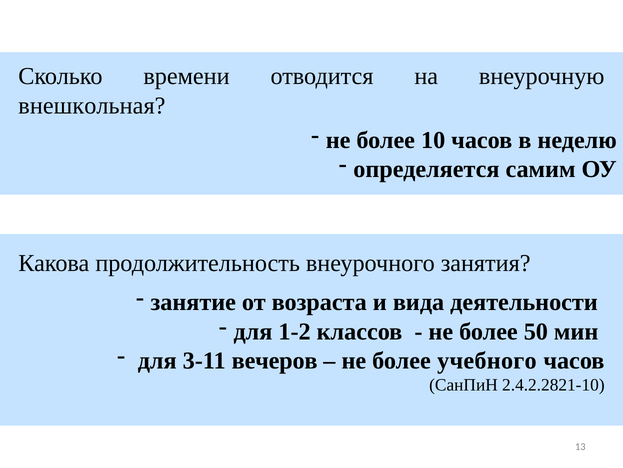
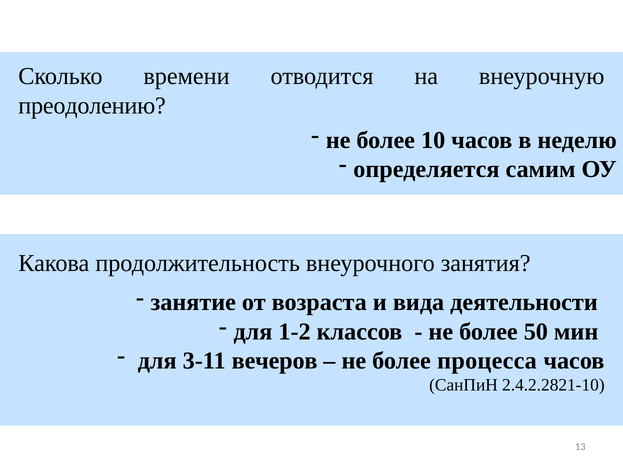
внешкольная: внешкольная -> преодолению
учебного: учебного -> процесса
